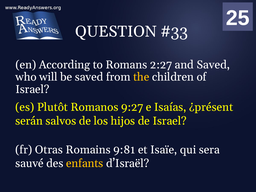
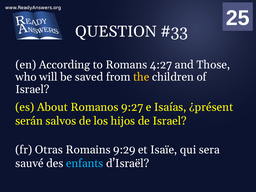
2:27: 2:27 -> 4:27
and Saved: Saved -> Those
Plutôt: Plutôt -> About
9:81: 9:81 -> 9:29
enfants colour: yellow -> light blue
